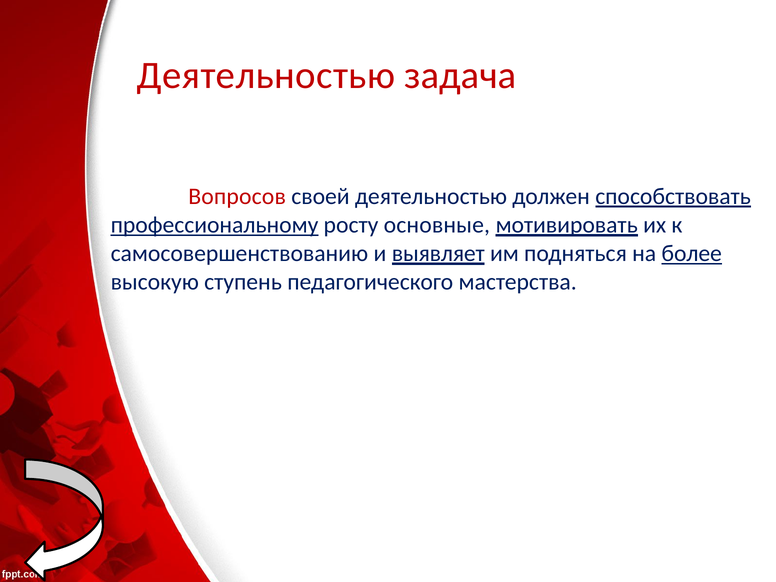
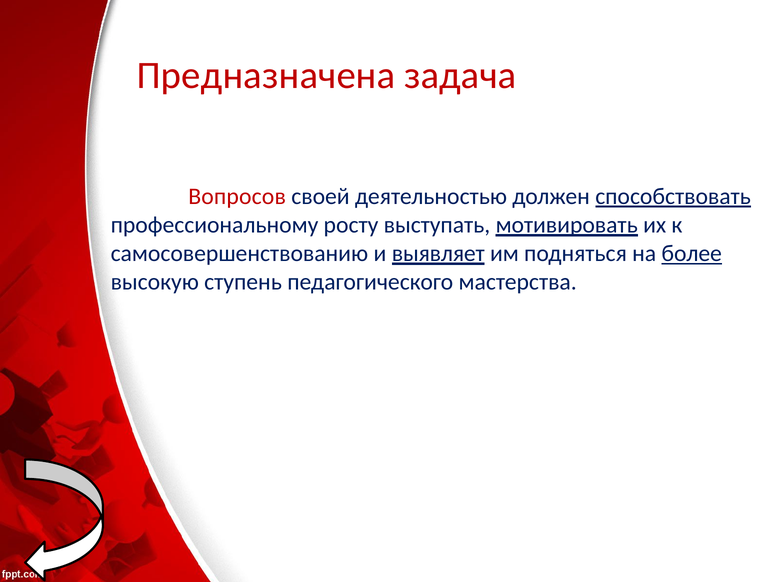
Деятельностью at (266, 76): Деятельностью -> Предназначена
профессиональному underline: present -> none
основные: основные -> выступать
